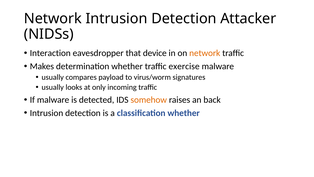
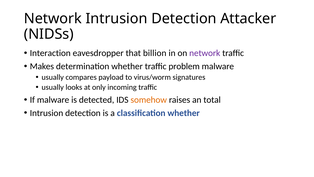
device: device -> billion
network at (205, 53) colour: orange -> purple
exercise: exercise -> problem
back: back -> total
